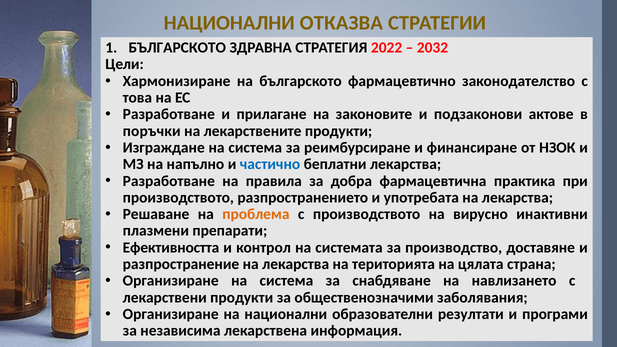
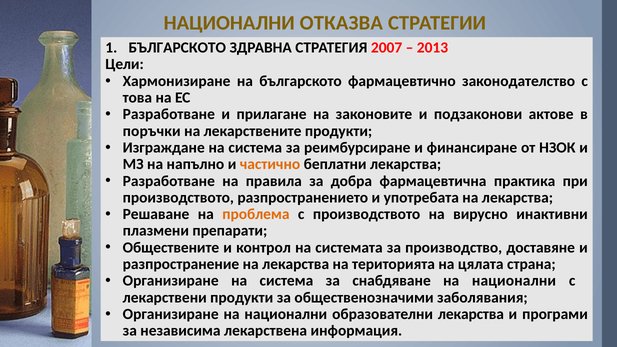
2022: 2022 -> 2007
2032: 2032 -> 2013
частично colour: blue -> orange
Ефективността: Ефективността -> Обществените
снабдяване на навлизането: навлизането -> национални
образователни резултати: резултати -> лекарства
